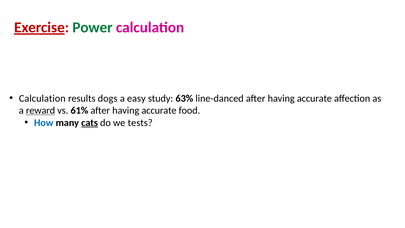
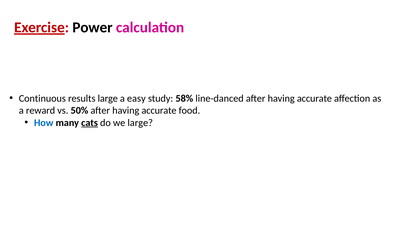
Power colour: green -> black
Calculation at (42, 98): Calculation -> Continuous
results dogs: dogs -> large
63%: 63% -> 58%
reward underline: present -> none
61%: 61% -> 50%
we tests: tests -> large
